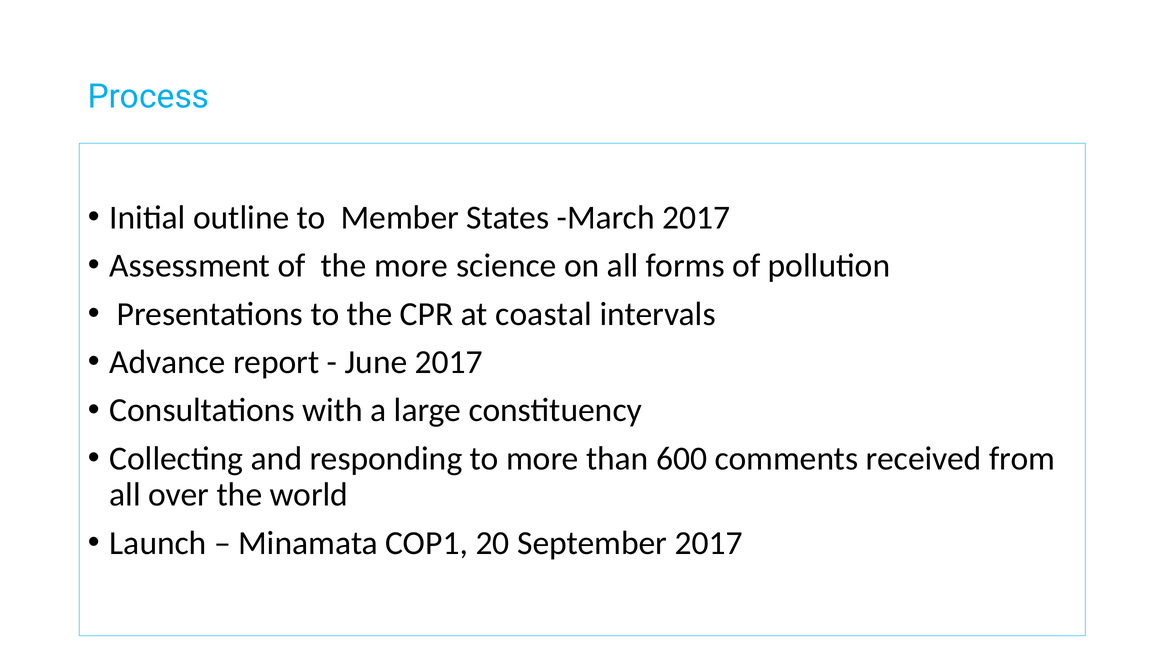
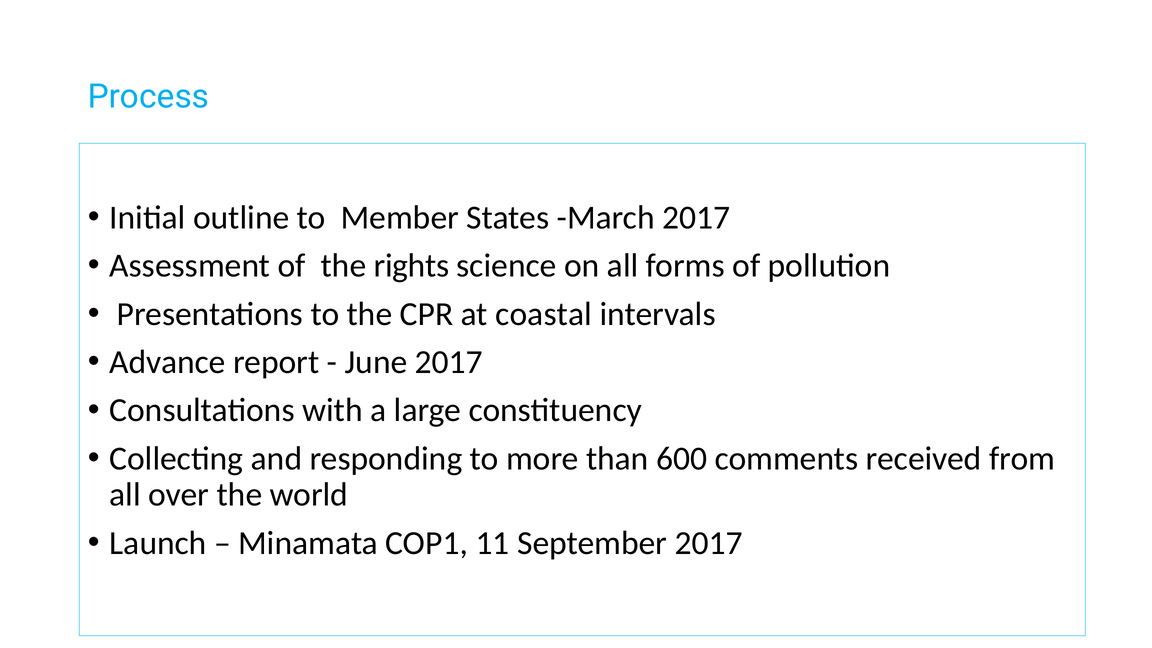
the more: more -> rights
20: 20 -> 11
